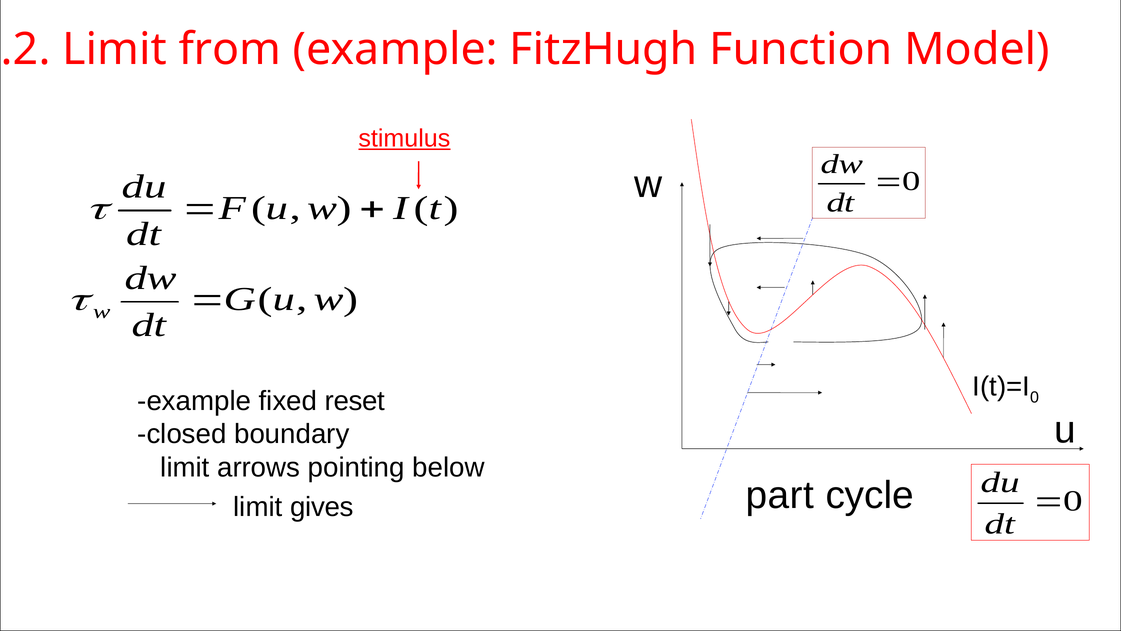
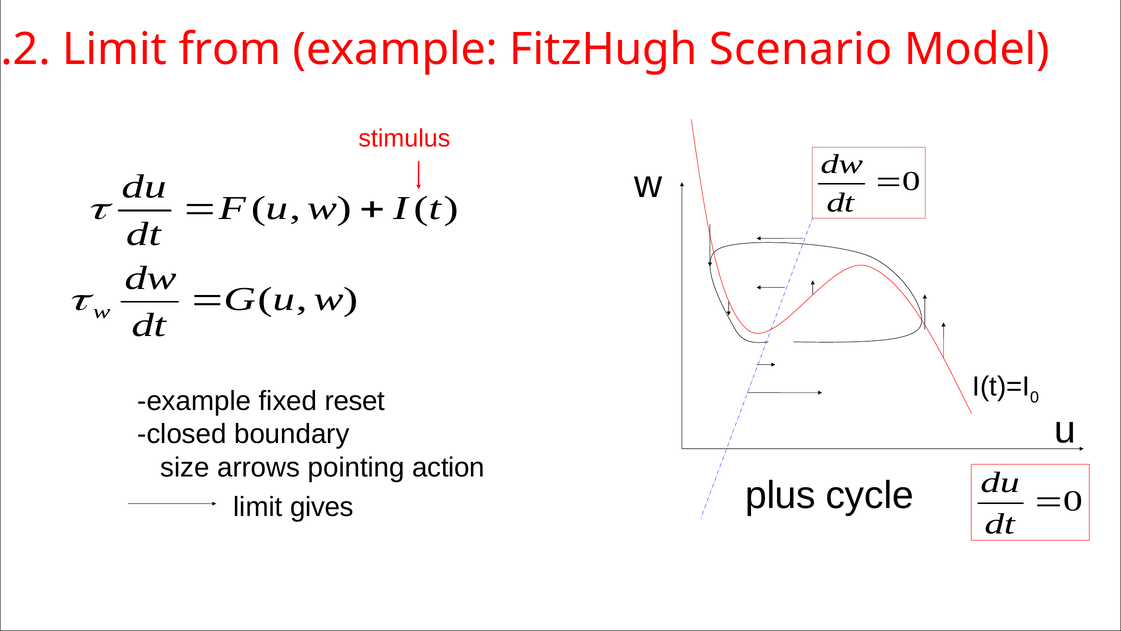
Function: Function -> Scenario
stimulus underline: present -> none
limit at (185, 467): limit -> size
below: below -> action
part: part -> plus
